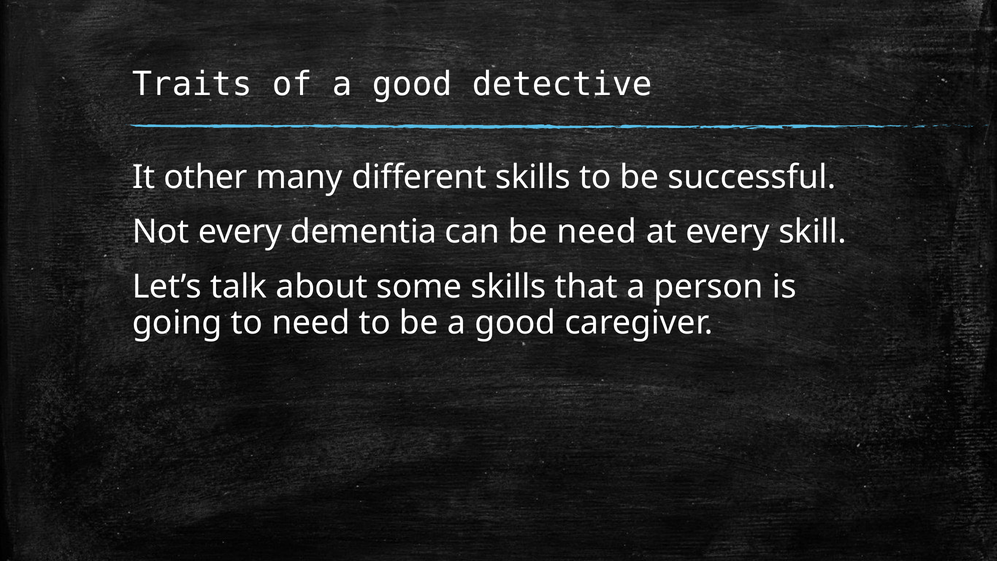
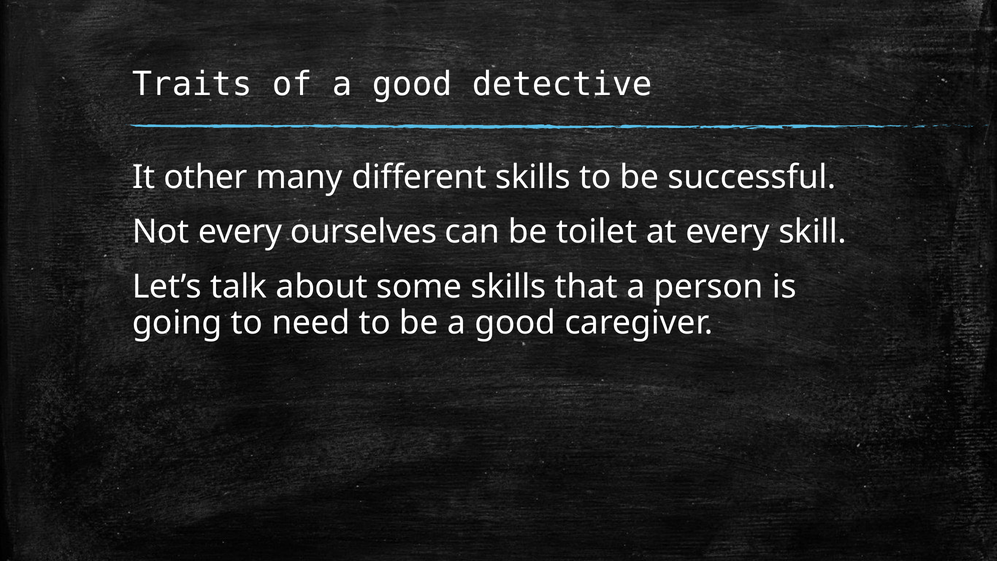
dementia: dementia -> ourselves
be need: need -> toilet
